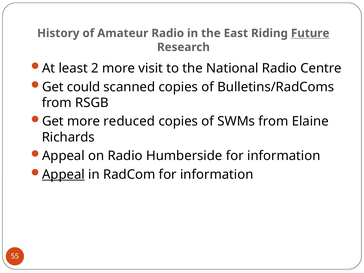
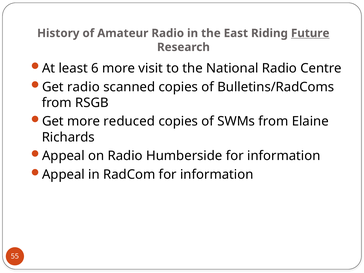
2: 2 -> 6
Get could: could -> radio
Appeal at (63, 175) underline: present -> none
